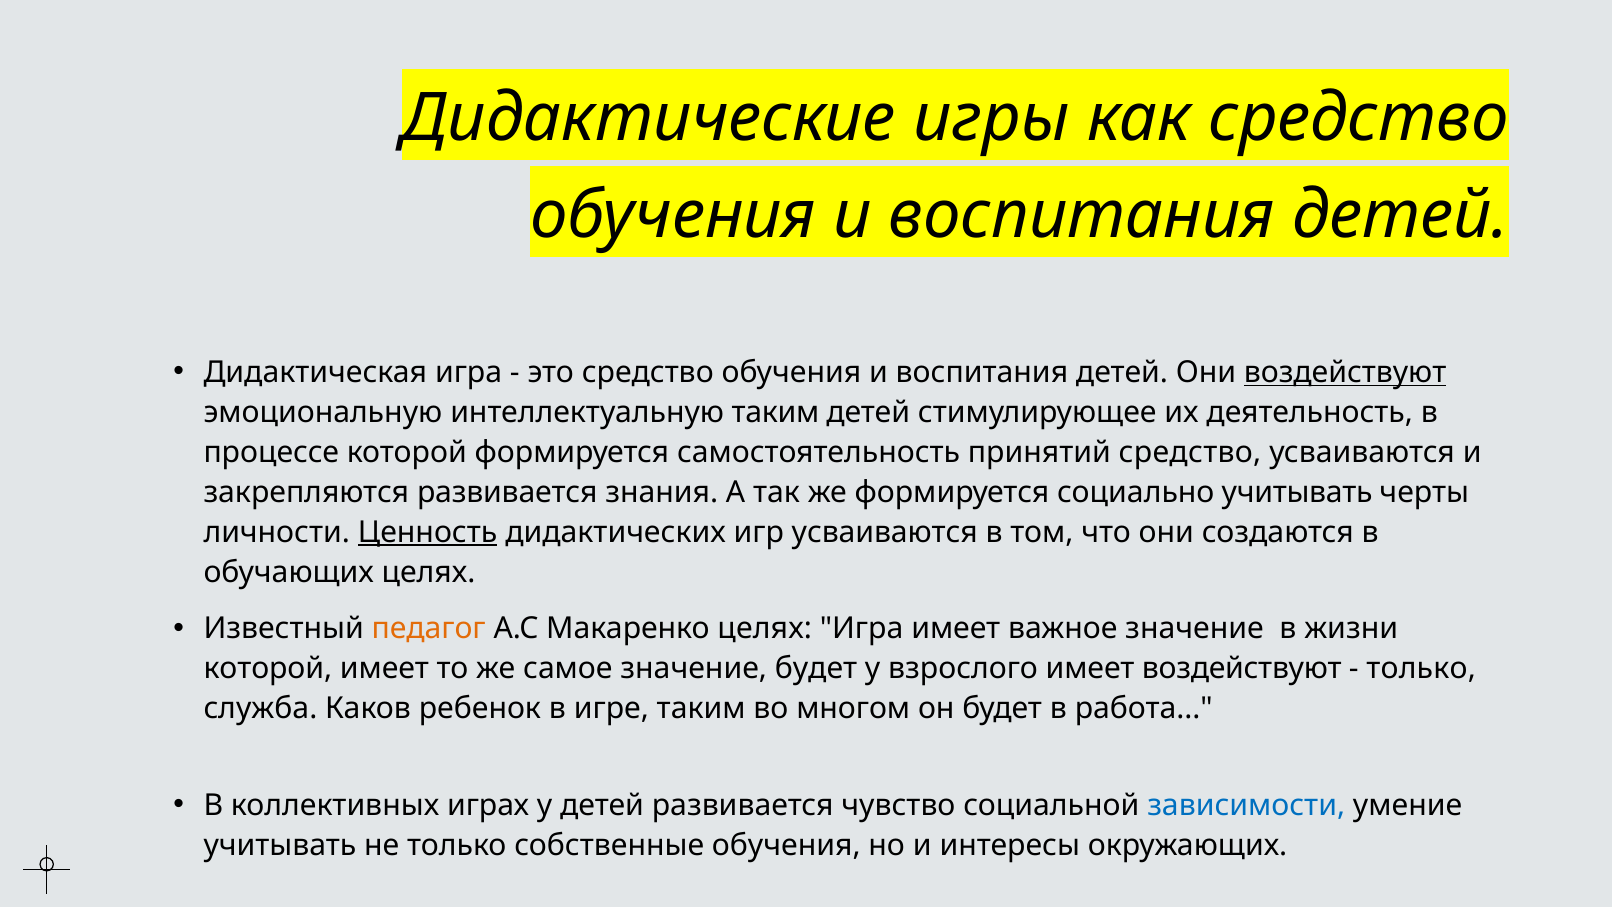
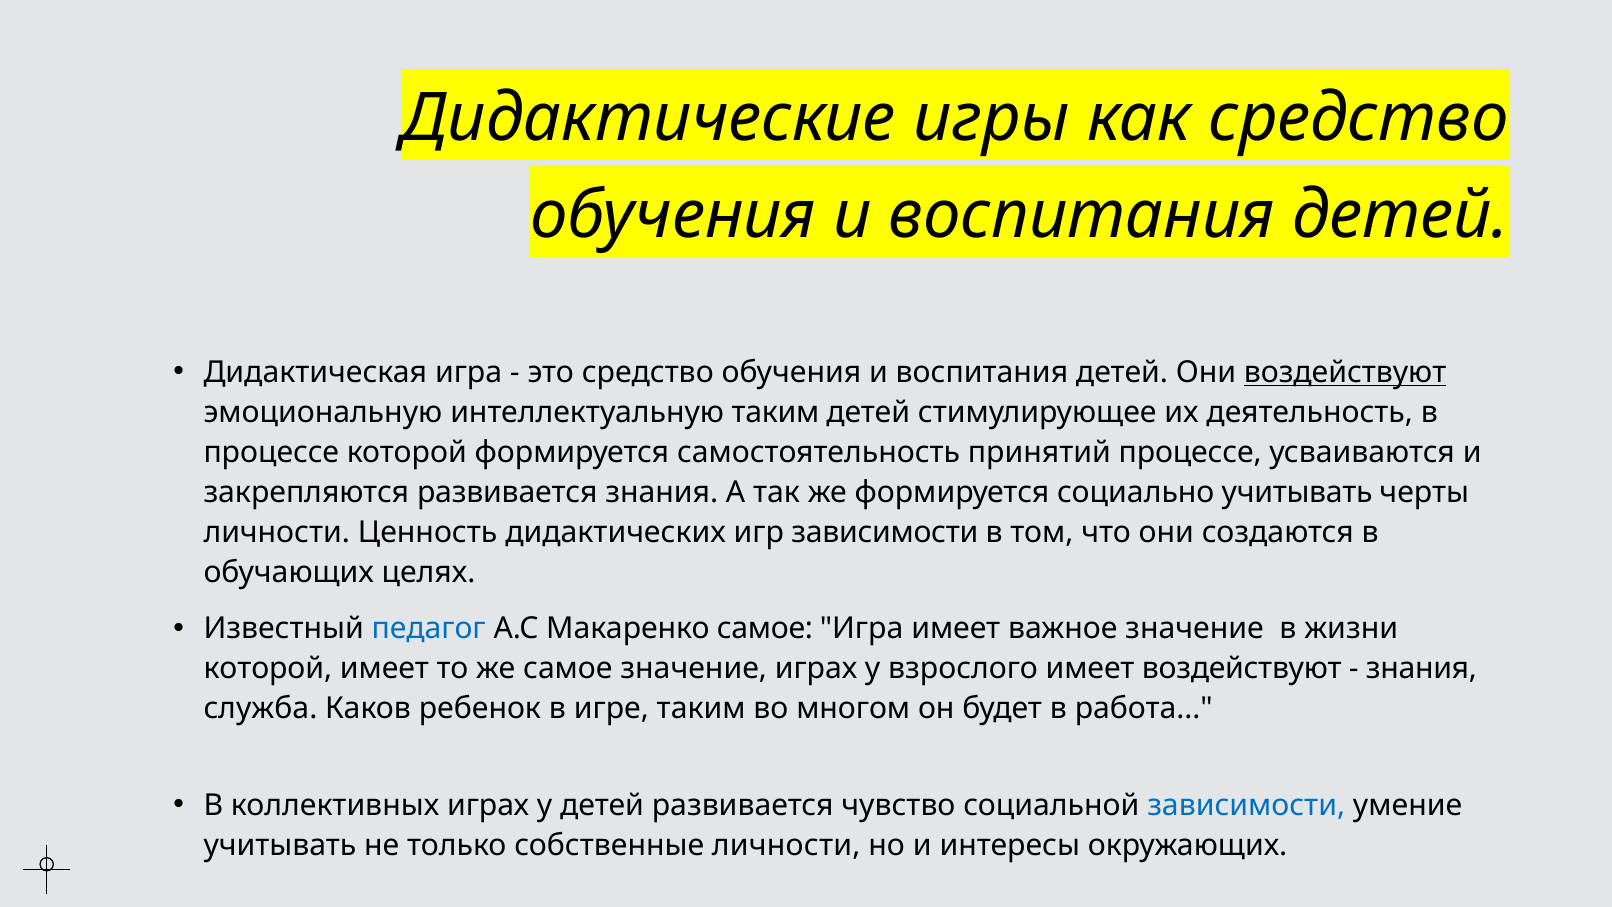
принятий средство: средство -> процессе
Ценность underline: present -> none
игр усваиваются: усваиваются -> зависимости
педагог colour: orange -> blue
Макаренко целях: целях -> самое
значение будет: будет -> играх
только at (1421, 668): только -> знания
собственные обучения: обучения -> личности
